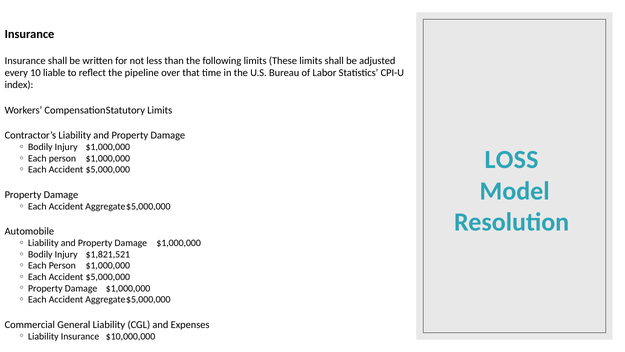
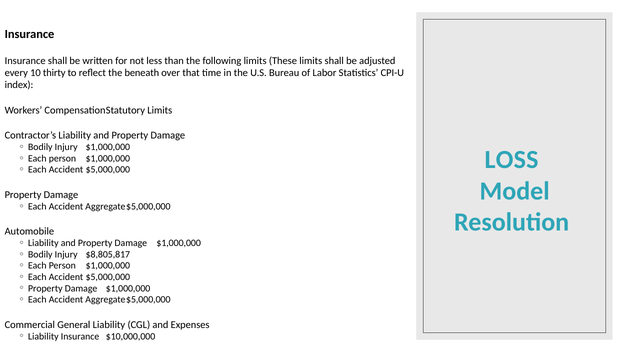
liable: liable -> thirty
pipeline: pipeline -> beneath
$1,821,521: $1,821,521 -> $8,805,817
